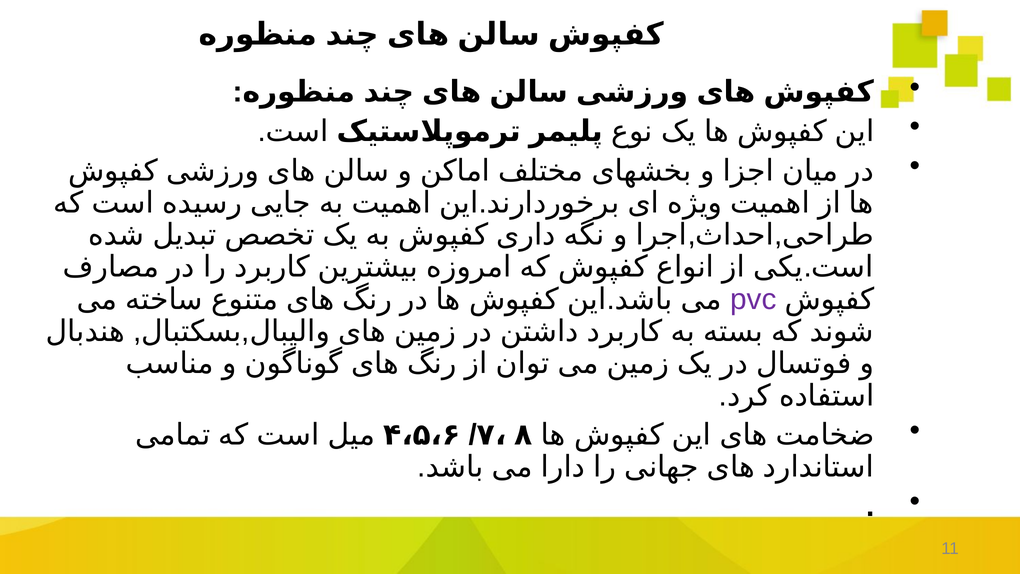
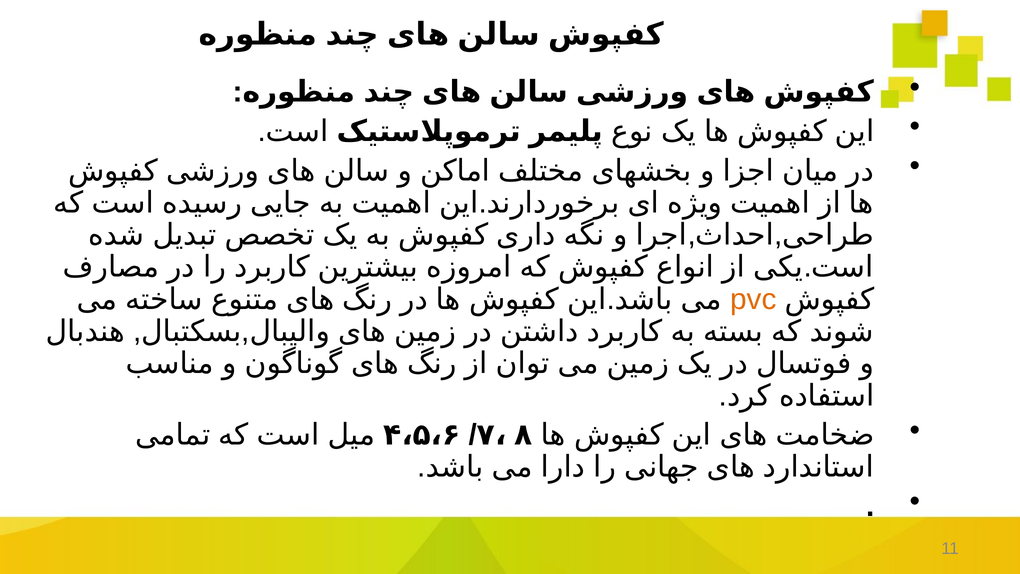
pvc colour: purple -> orange
